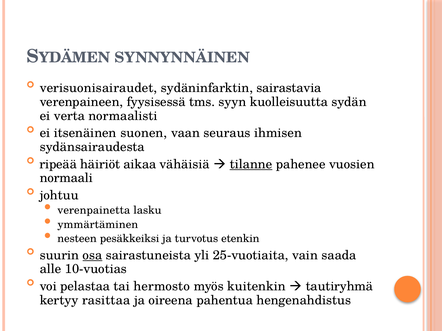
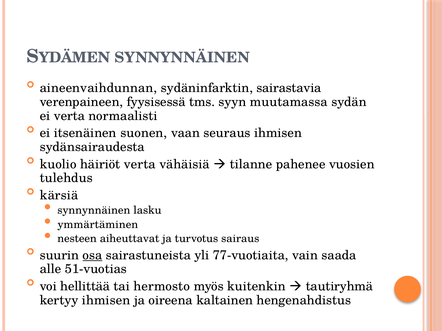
verisuonisairaudet: verisuonisairaudet -> aineenvaihdunnan
kuolleisuutta: kuolleisuutta -> muutamassa
ripeää: ripeää -> kuolio
häiriöt aikaa: aikaa -> verta
tilanne underline: present -> none
normaali: normaali -> tulehdus
johtuu: johtuu -> kärsiä
verenpainetta at (94, 211): verenpainetta -> synnynnäinen
pesäkkeiksi: pesäkkeiksi -> aiheuttavat
etenkin: etenkin -> sairaus
25-vuotiaita: 25-vuotiaita -> 77-vuotiaita
10-vuotias: 10-vuotias -> 51-vuotias
pelastaa: pelastaa -> hellittää
kertyy rasittaa: rasittaa -> ihmisen
pahentua: pahentua -> kaltainen
